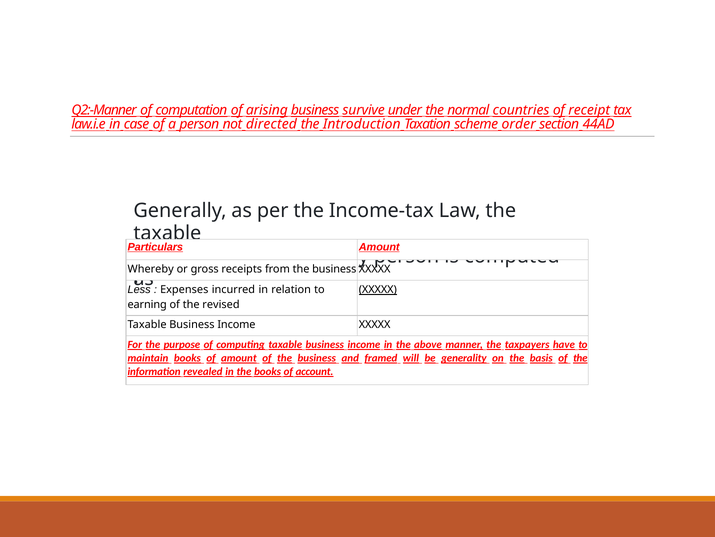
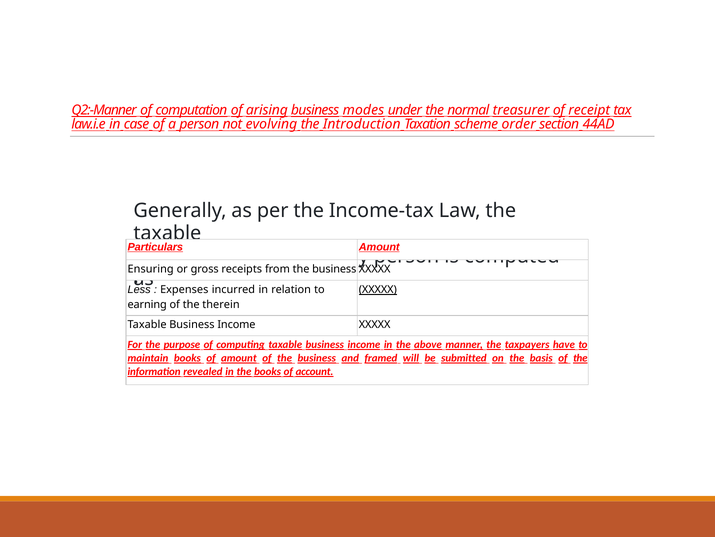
survive: survive -> modes
countries: countries -> treasurer
directed: directed -> evolving
Whereby: Whereby -> Ensuring
revised: revised -> therein
generality: generality -> submitted
